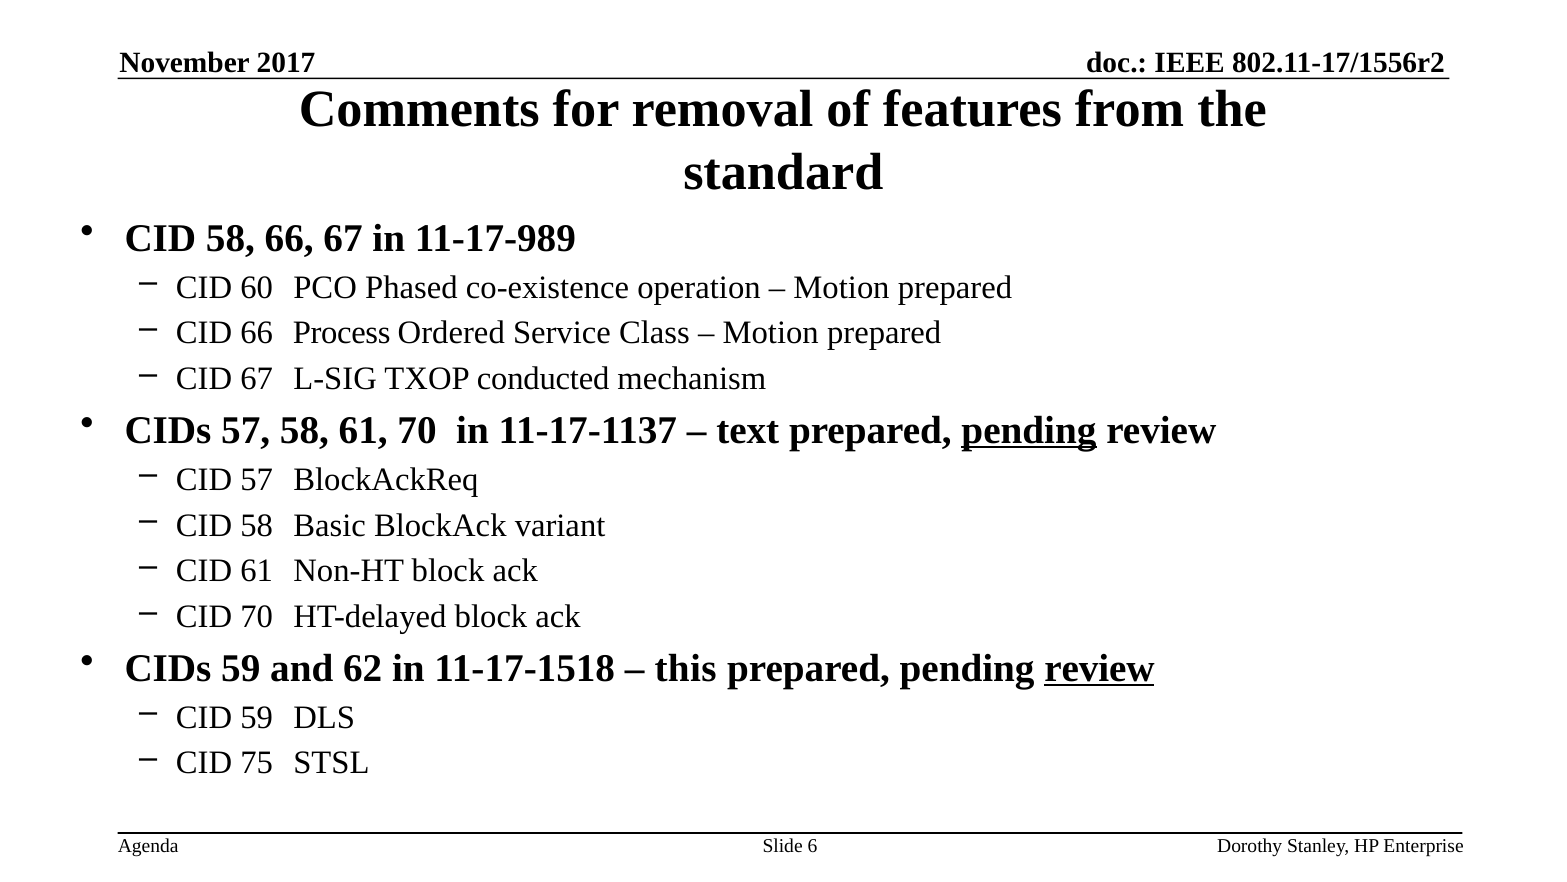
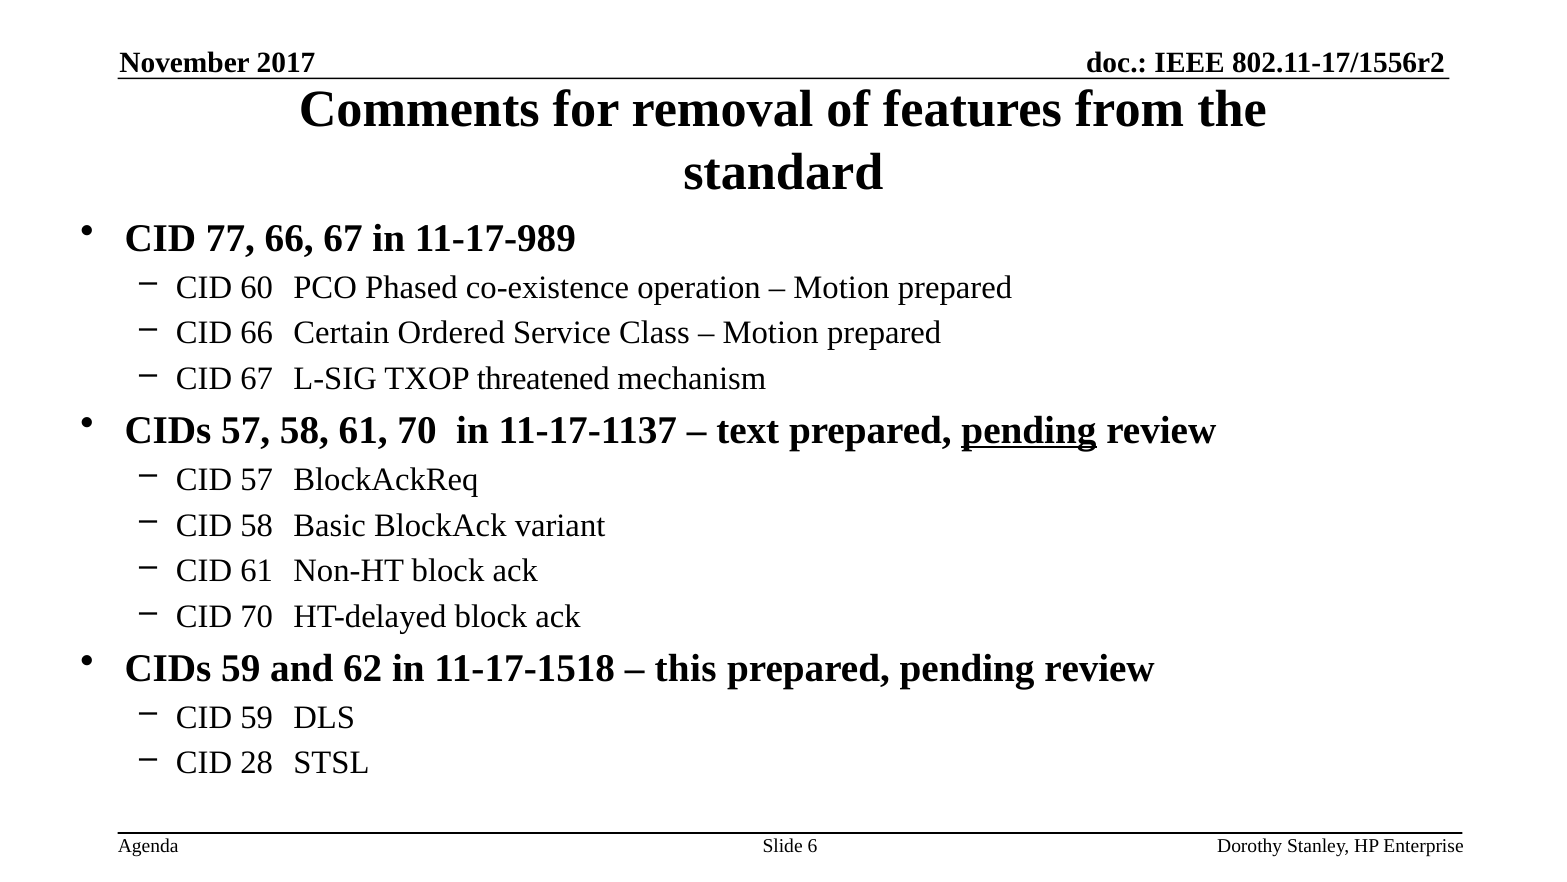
58 at (230, 238): 58 -> 77
Process: Process -> Certain
conducted: conducted -> threatened
review at (1099, 668) underline: present -> none
75: 75 -> 28
